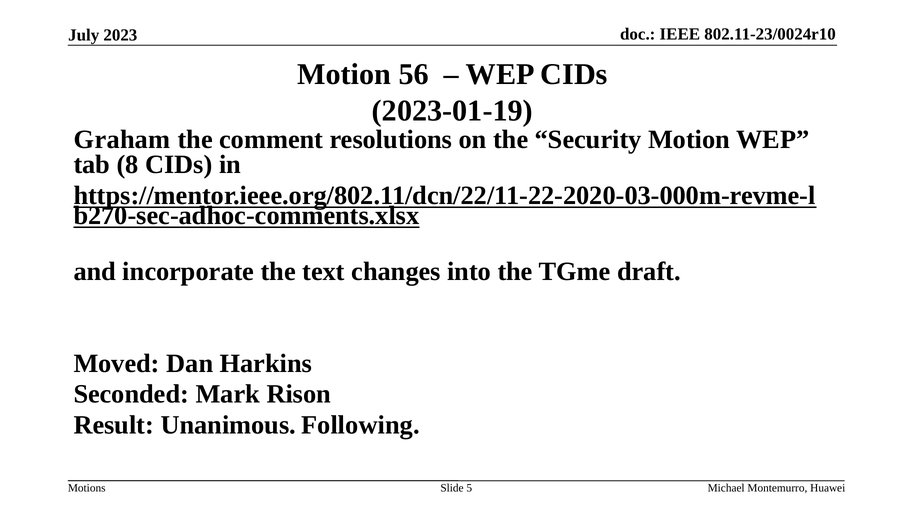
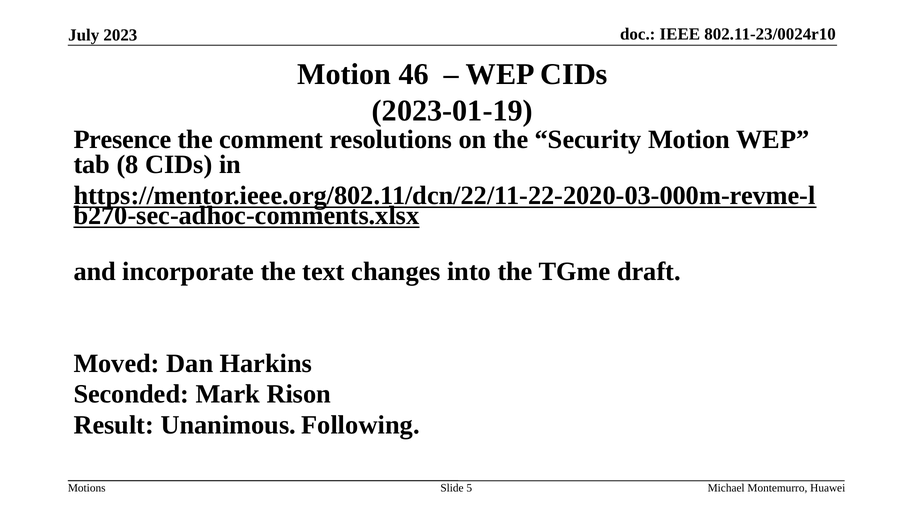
56: 56 -> 46
Graham: Graham -> Presence
